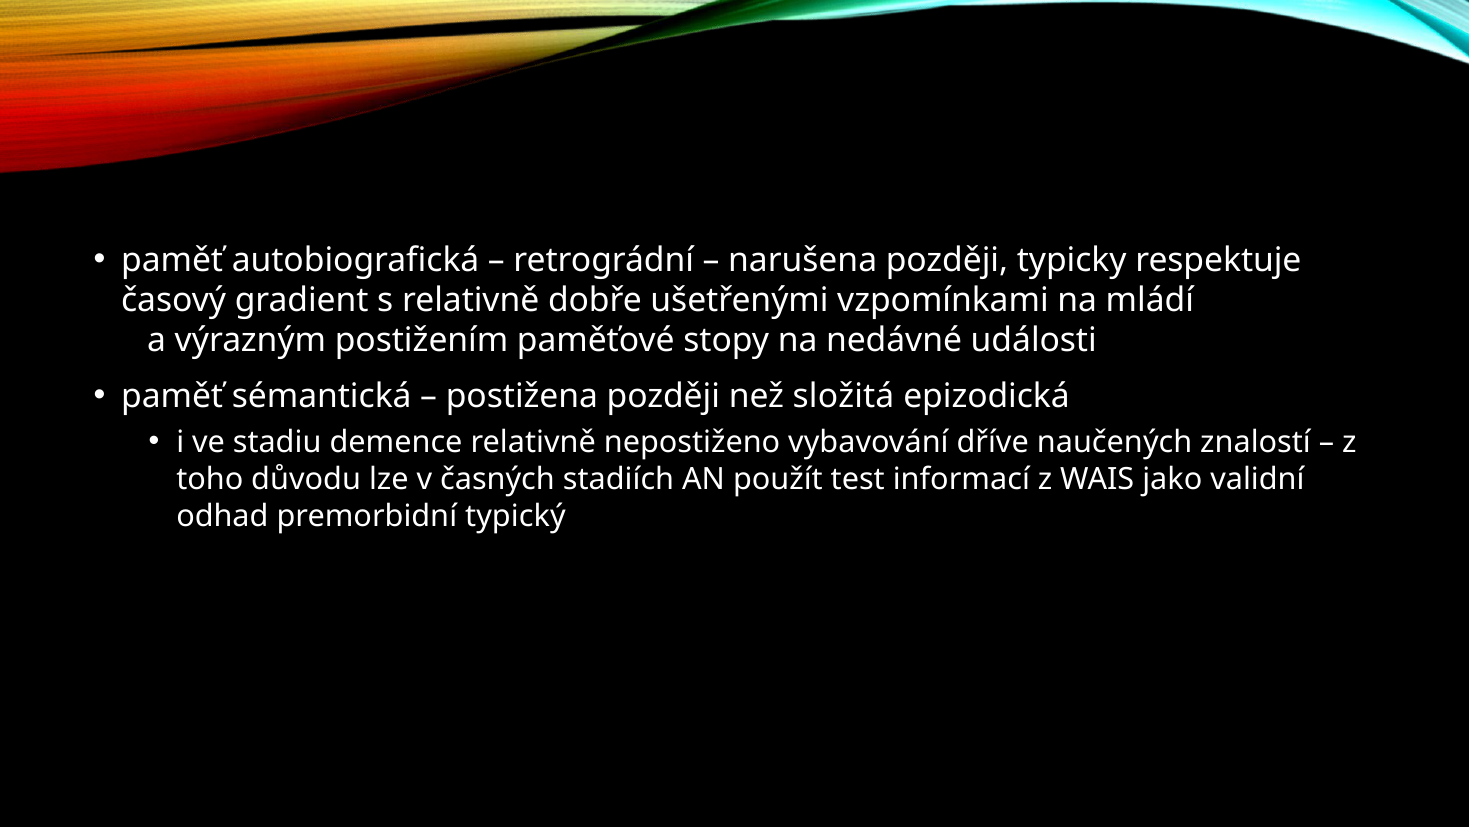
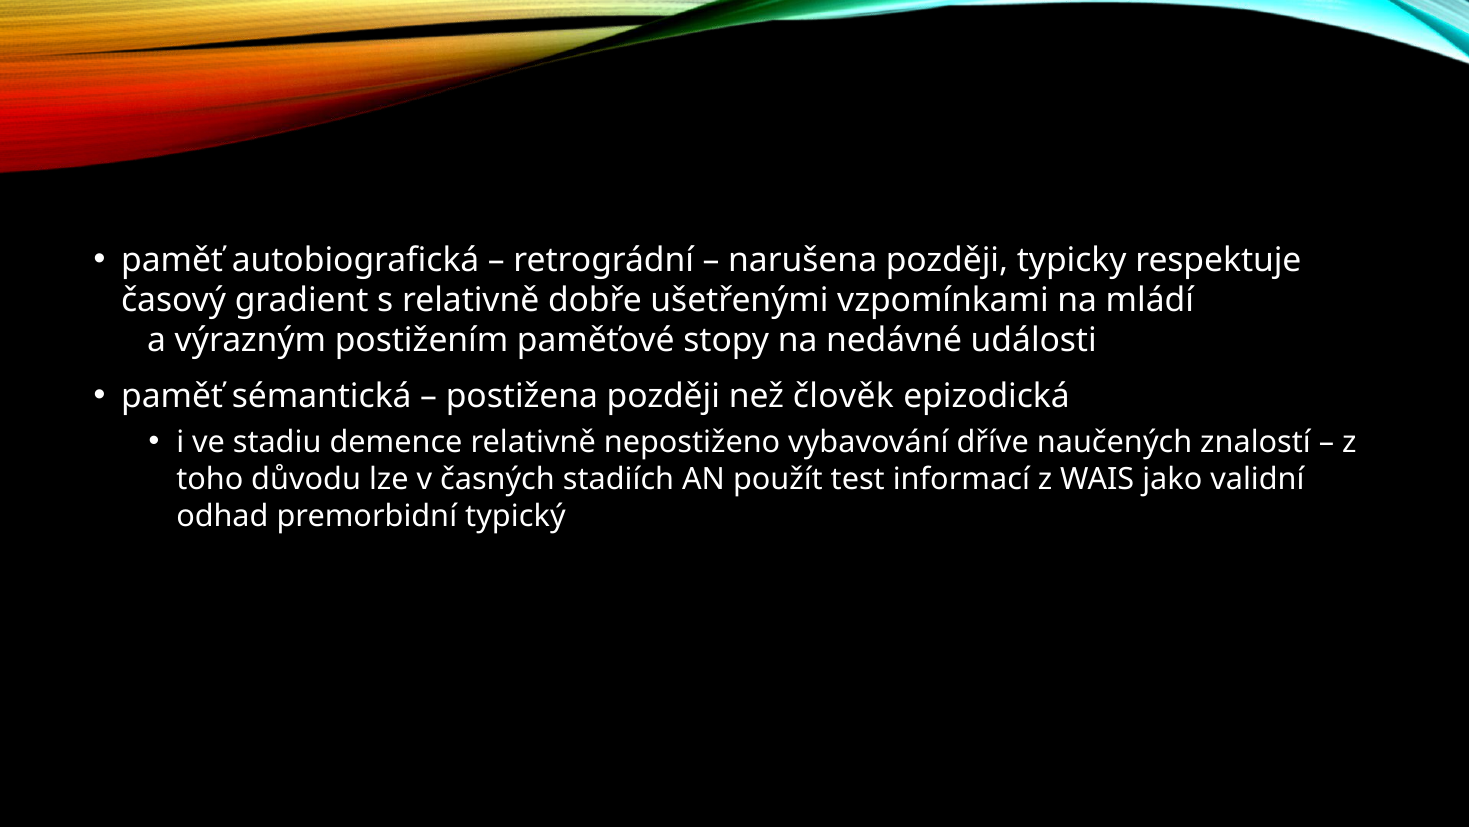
složitá: složitá -> člověk
